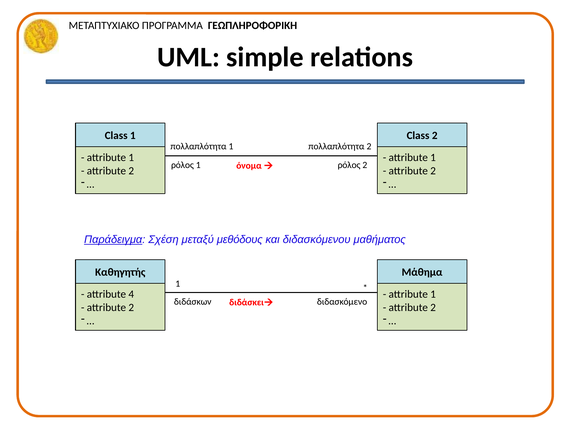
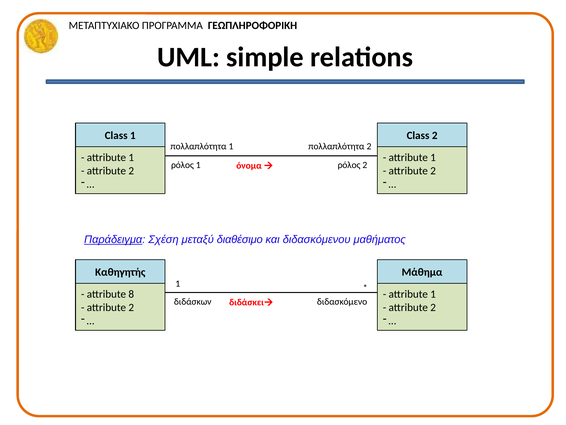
μεθόδους: μεθόδους -> διαθέσιμο
4: 4 -> 8
